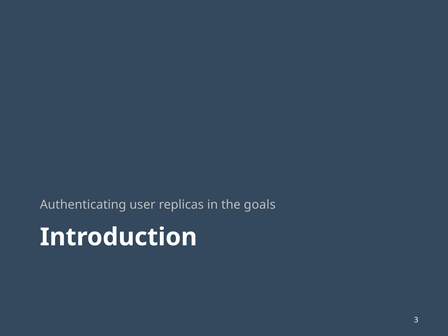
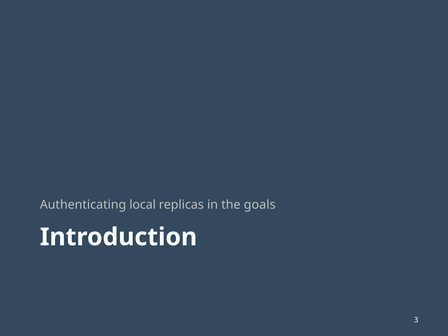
user: user -> local
